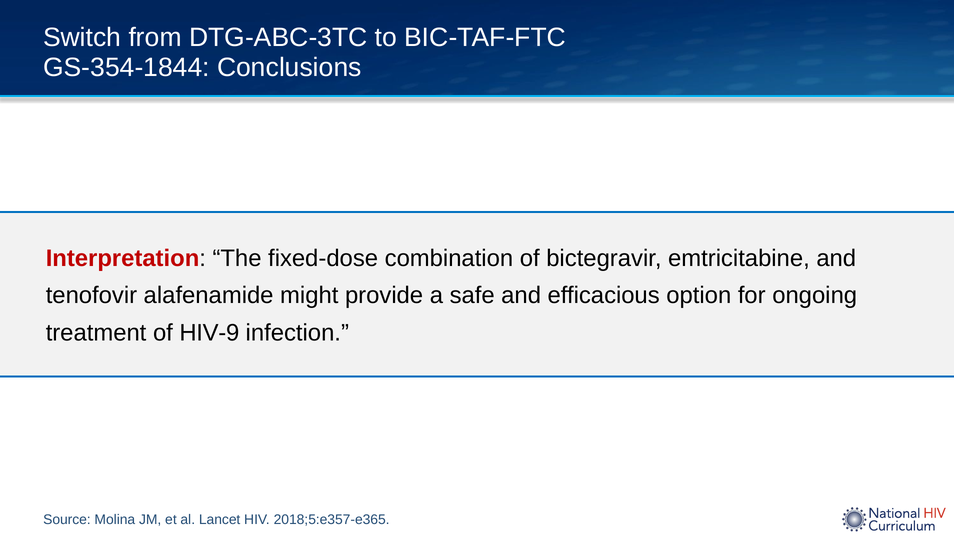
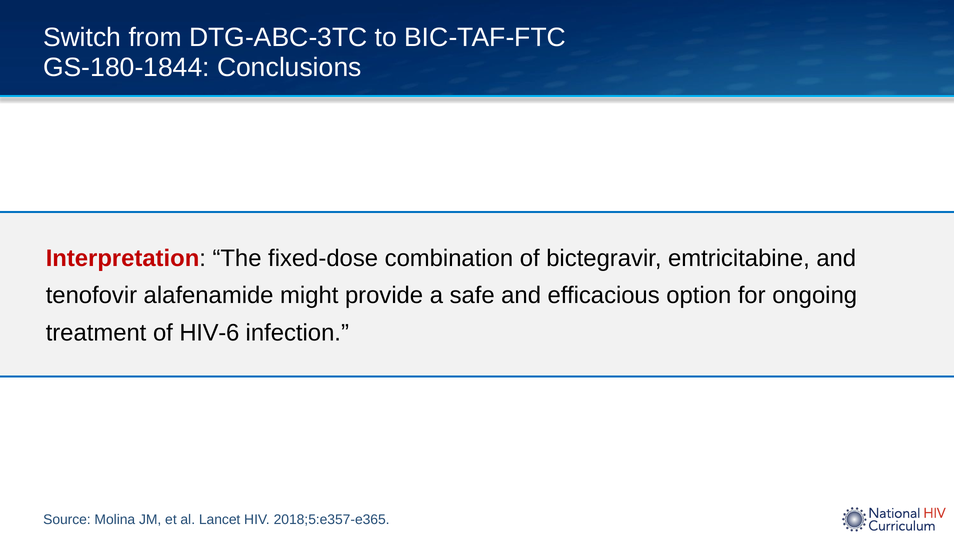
GS-354-1844: GS-354-1844 -> GS-180-1844
HIV-9: HIV-9 -> HIV-6
